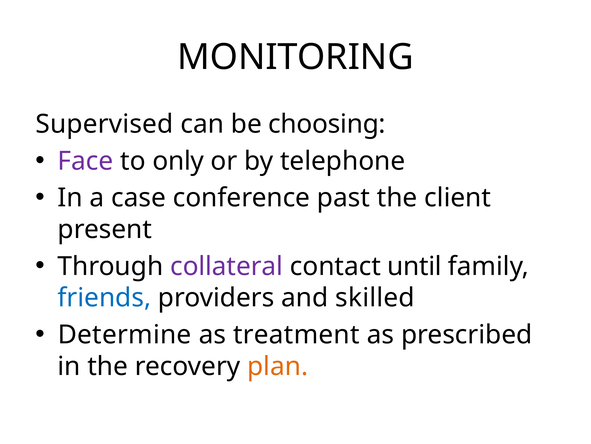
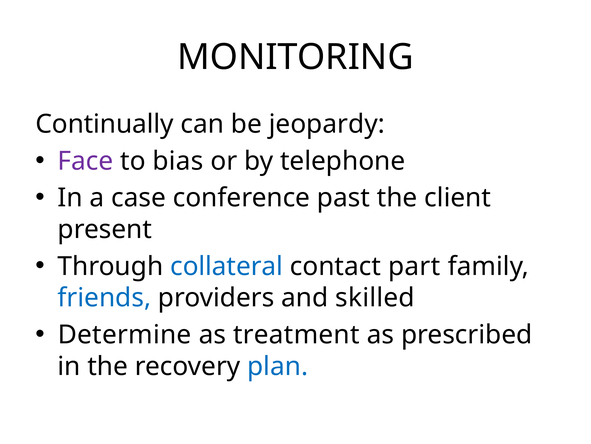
Supervised: Supervised -> Continually
choosing: choosing -> jeopardy
only: only -> bias
collateral colour: purple -> blue
until: until -> part
plan colour: orange -> blue
